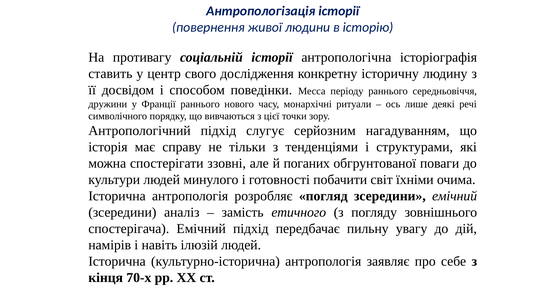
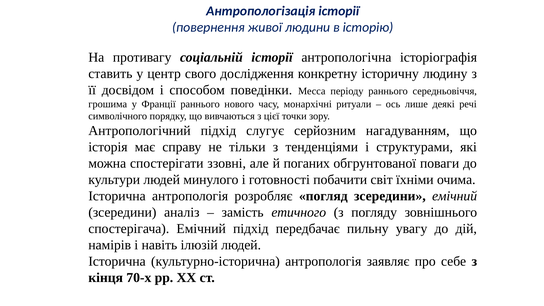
дружини: дружини -> грошима
